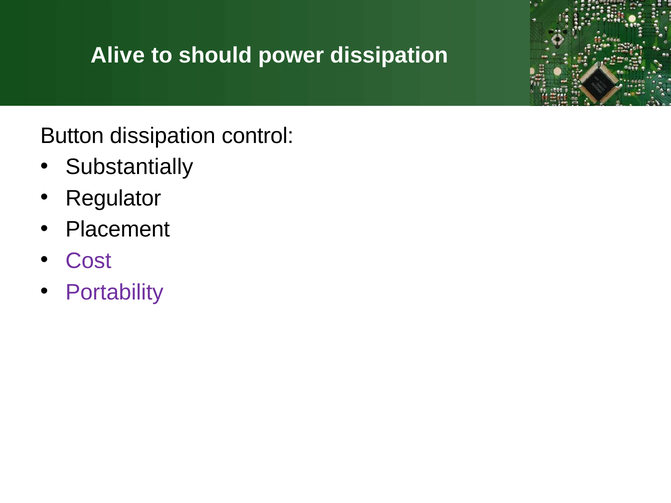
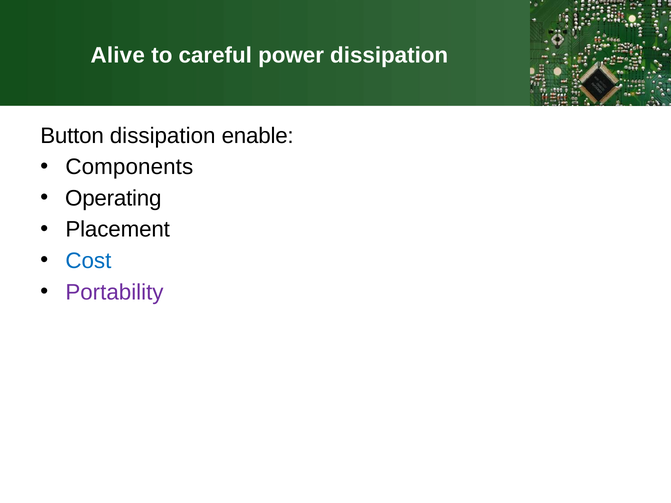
should: should -> careful
control: control -> enable
Substantially: Substantially -> Components
Regulator: Regulator -> Operating
Cost colour: purple -> blue
